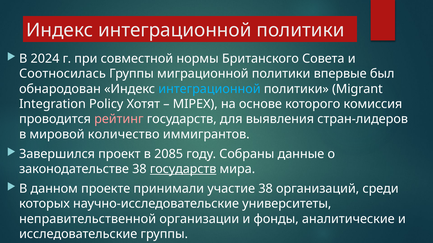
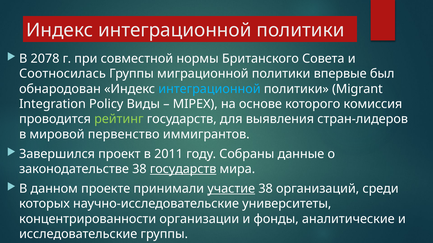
2024: 2024 -> 2078
Хотят: Хотят -> Виды
рейтинг colour: pink -> light green
количество: количество -> первенство
2085: 2085 -> 2011
участие underline: none -> present
неправительственной: неправительственной -> концентрированности
